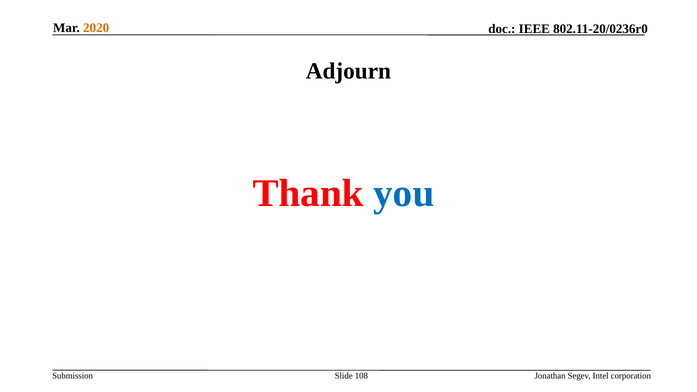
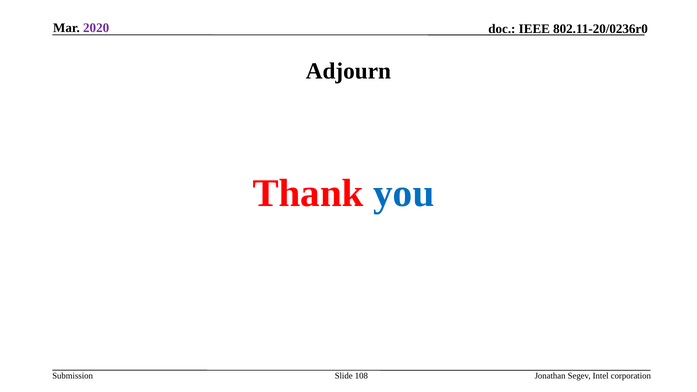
2020 colour: orange -> purple
